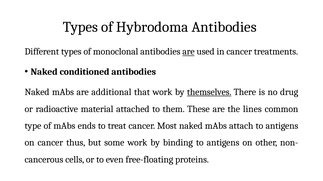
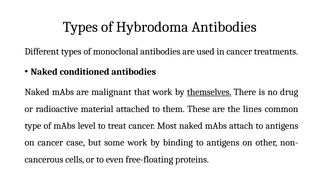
are at (189, 52) underline: present -> none
additional: additional -> malignant
ends: ends -> level
thus: thus -> case
